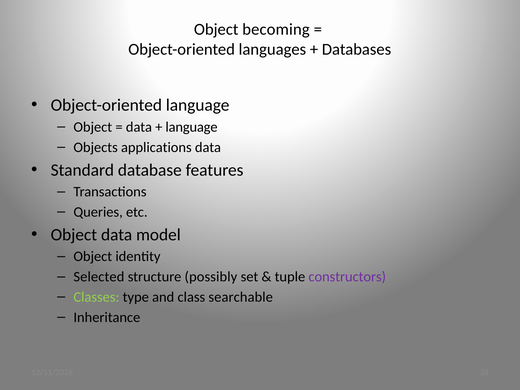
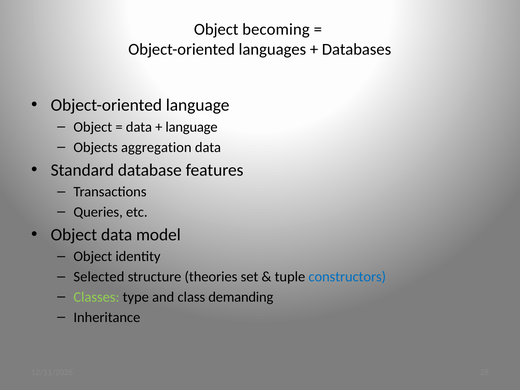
applications: applications -> aggregation
possibly: possibly -> theories
constructors colour: purple -> blue
searchable: searchable -> demanding
